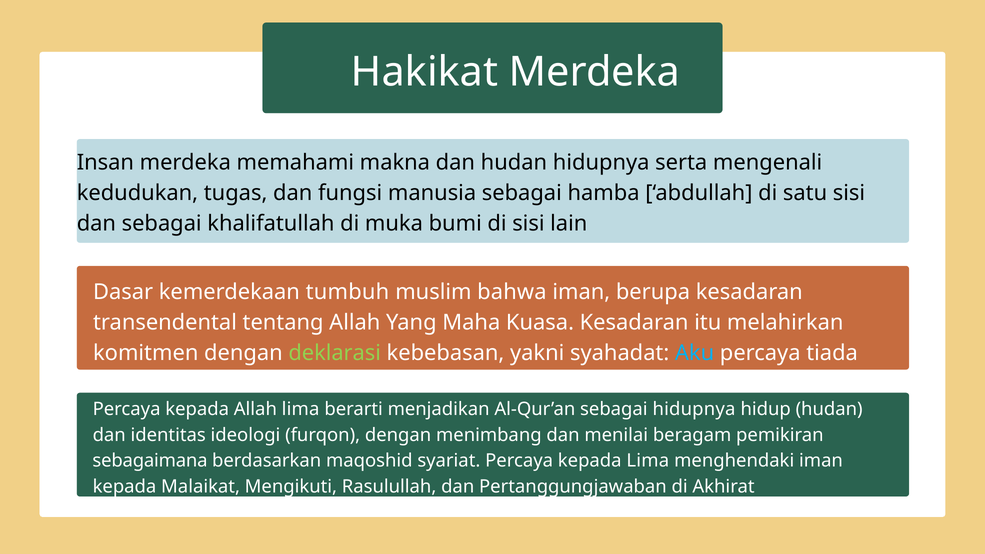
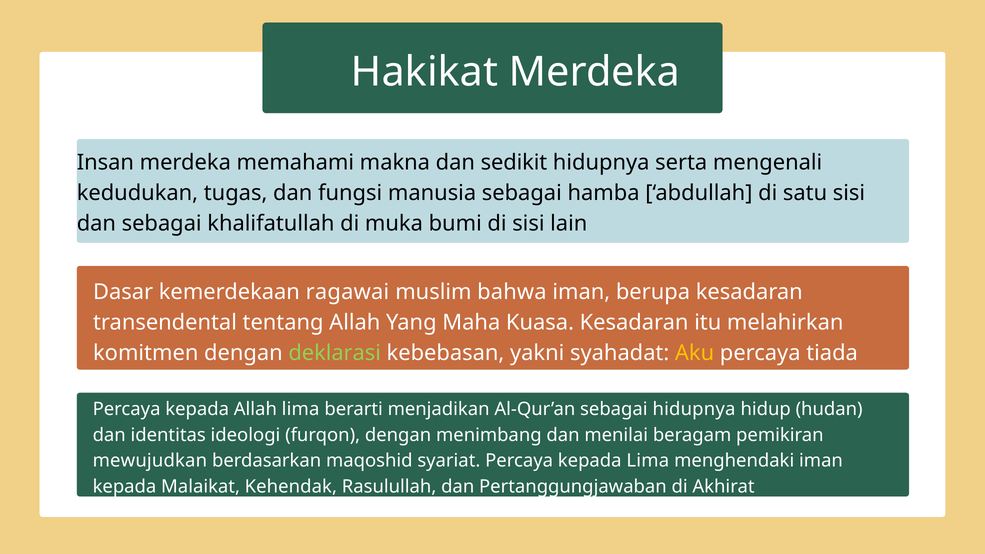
dan hudan: hudan -> sedikit
tumbuh: tumbuh -> ragawai
Aku colour: light blue -> yellow
sebagaimana: sebagaimana -> mewujudkan
Mengikuti: Mengikuti -> Kehendak
